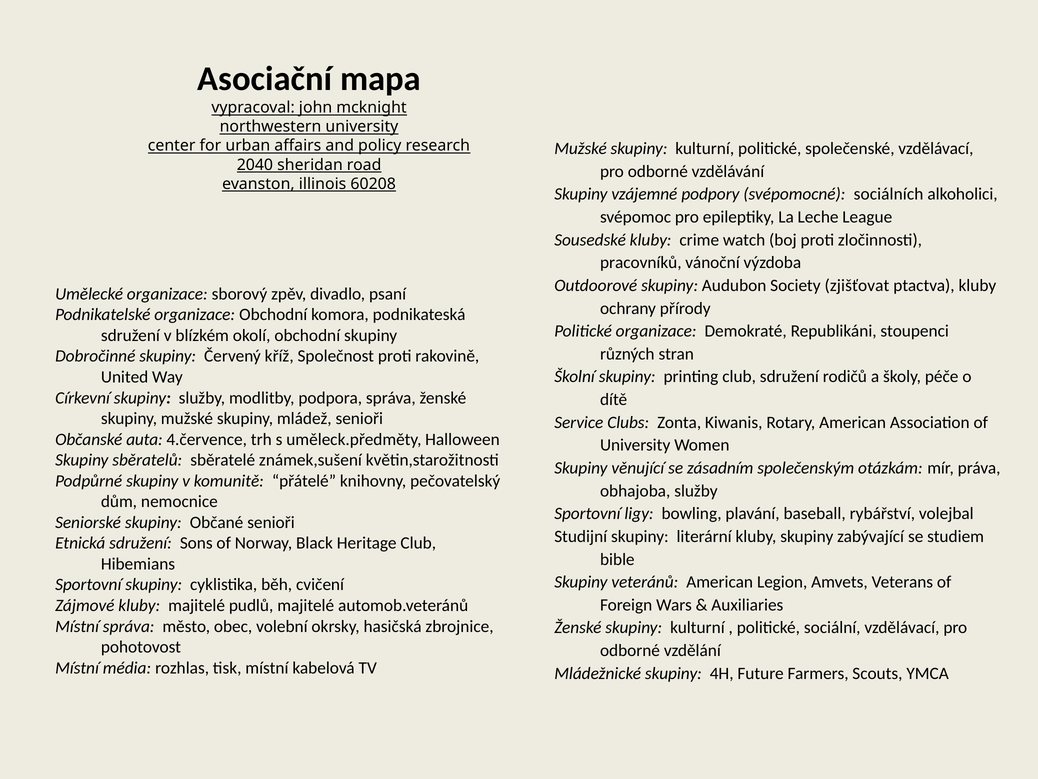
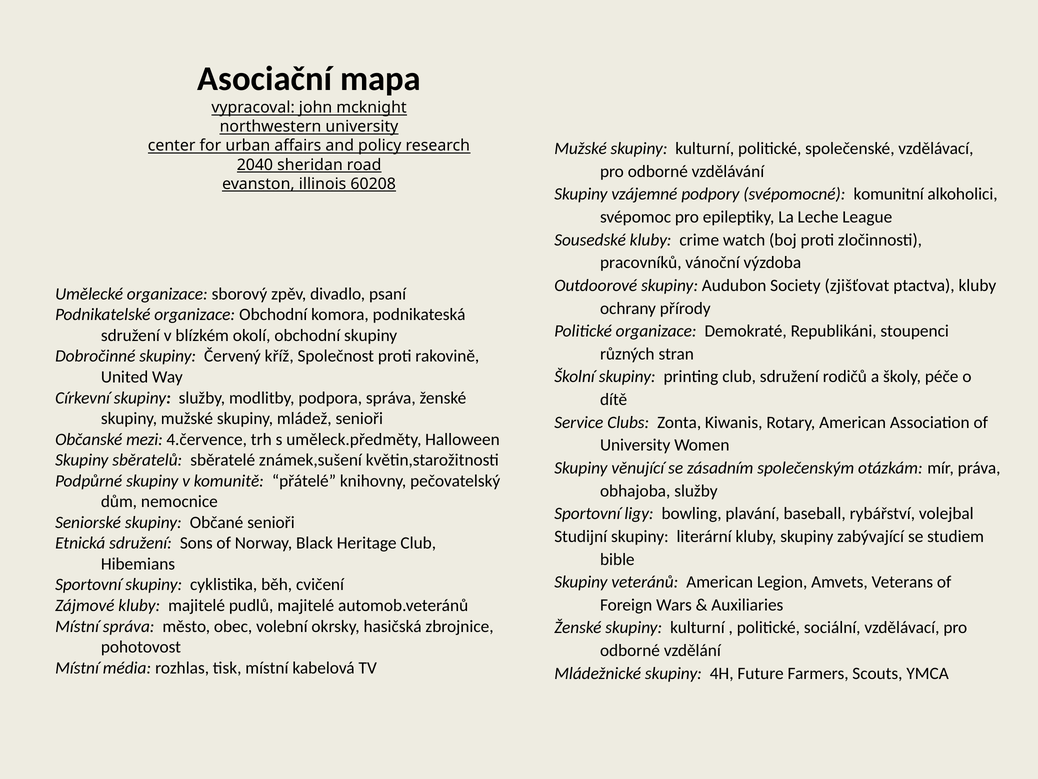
sociálních: sociálních -> komunitní
auta: auta -> mezi
